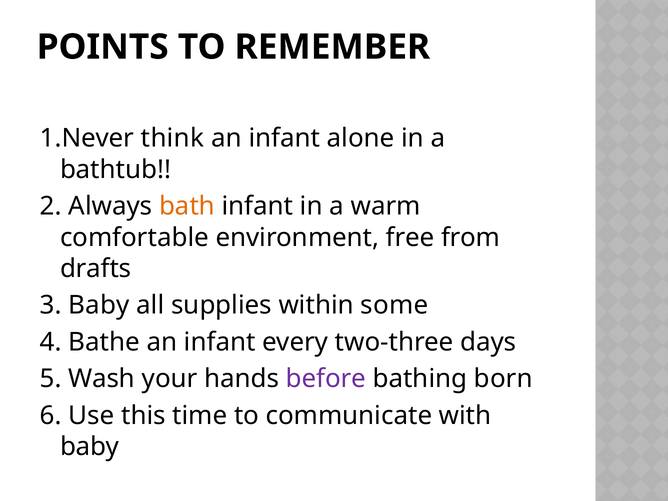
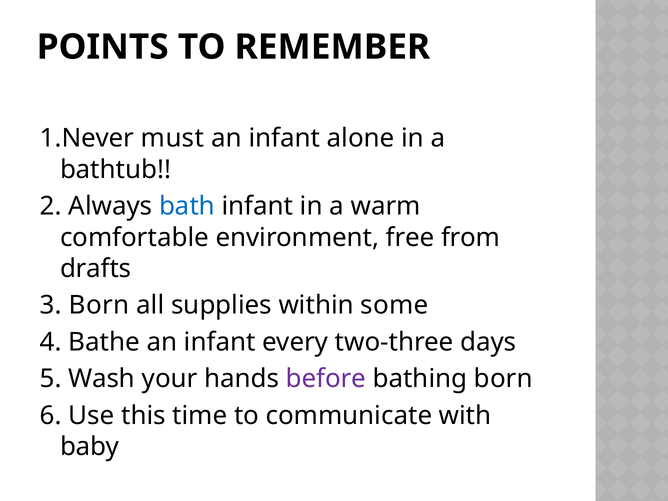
think: think -> must
bath colour: orange -> blue
3 Baby: Baby -> Born
